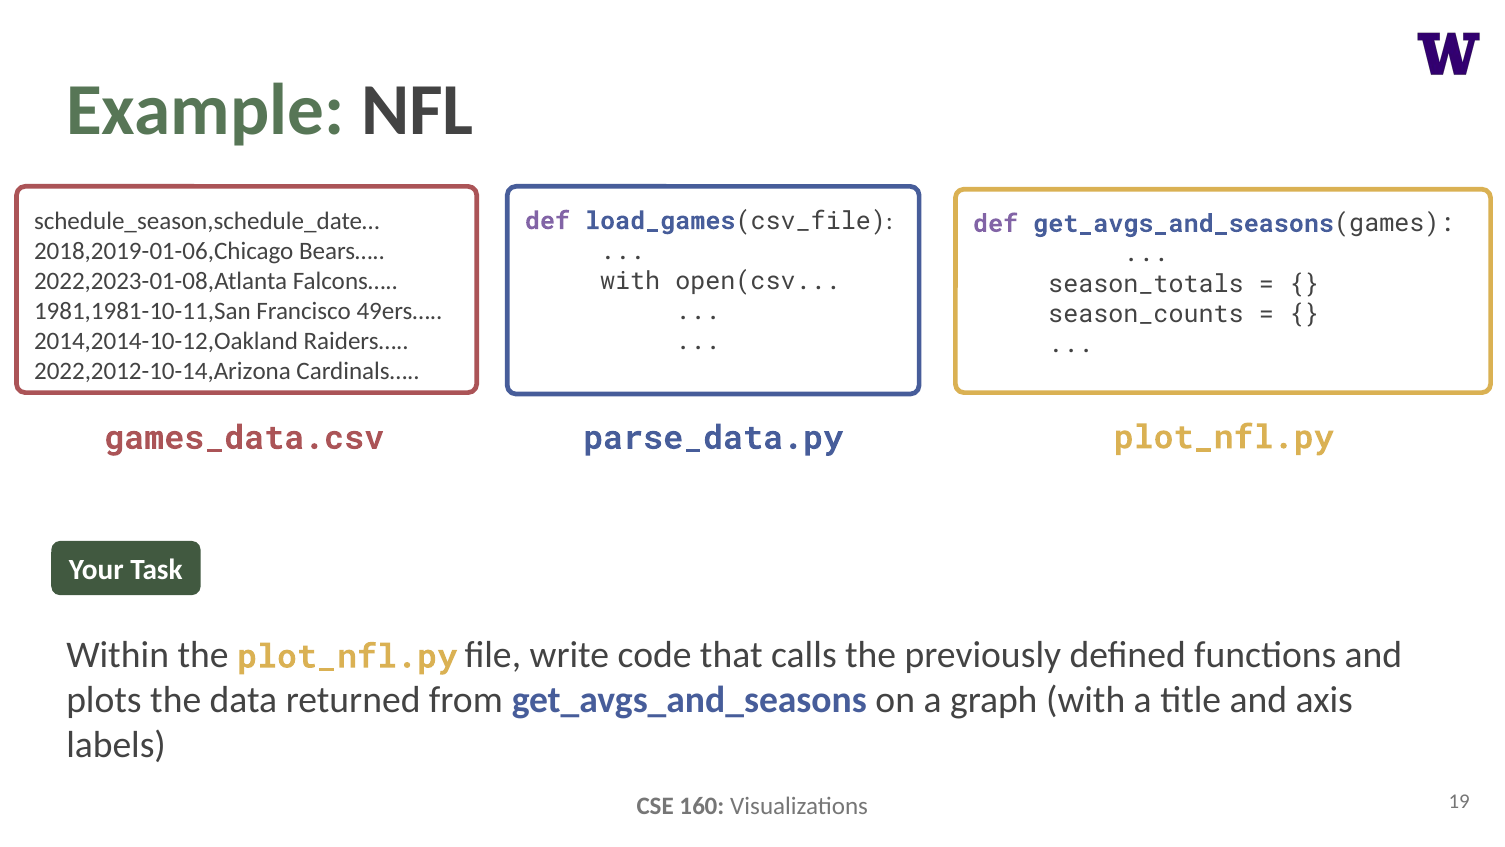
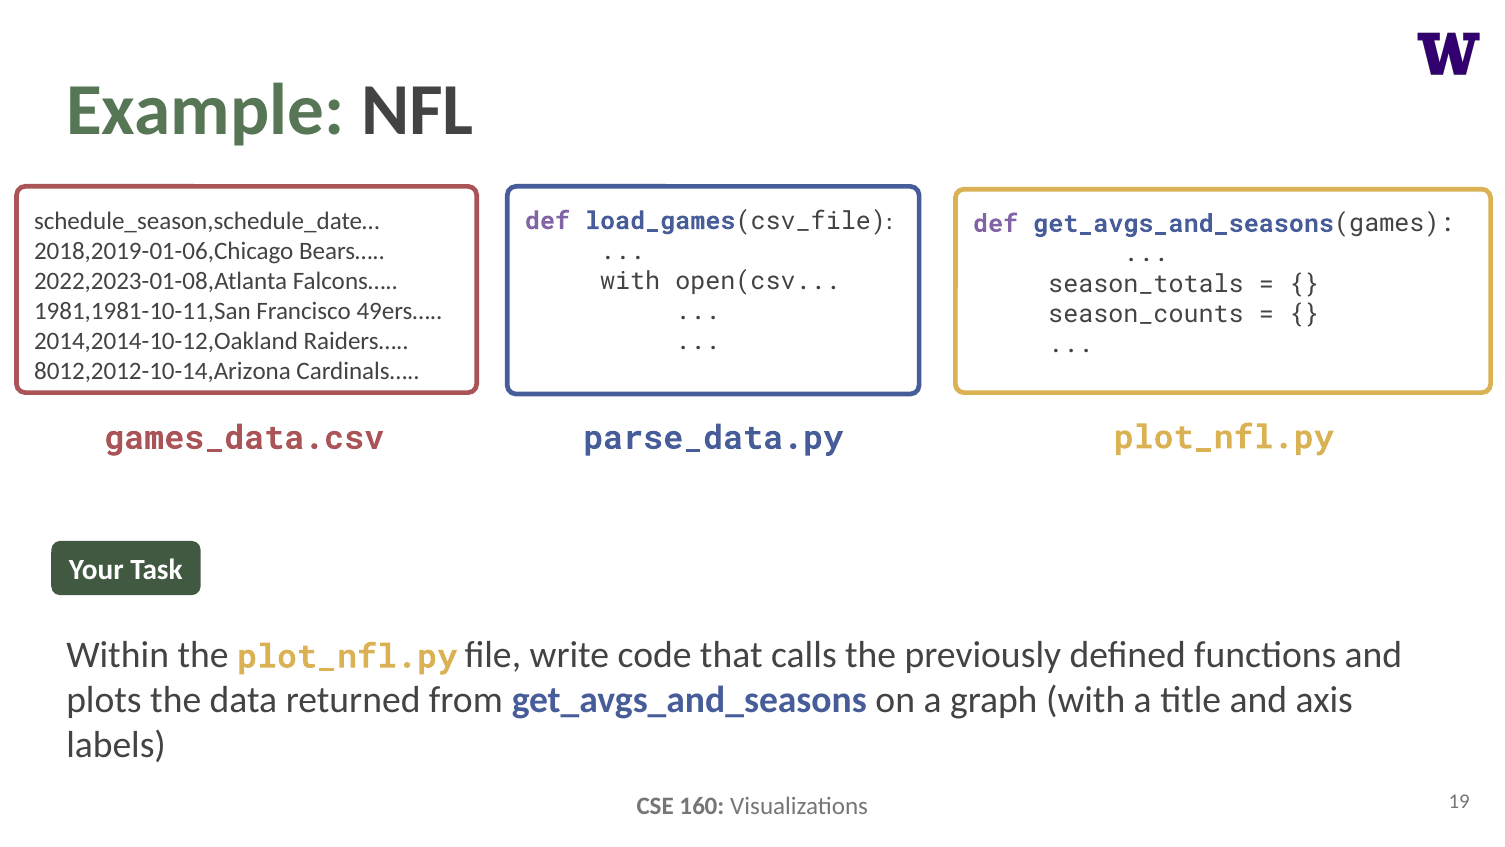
2022,2012-10-14,Arizona: 2022,2012-10-14,Arizona -> 8012,2012-10-14,Arizona
